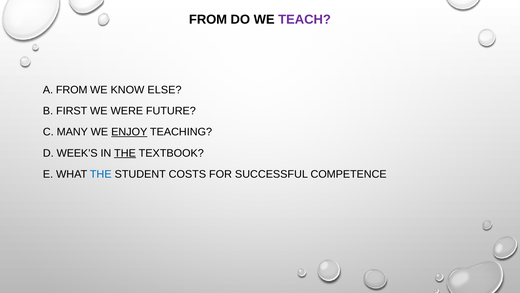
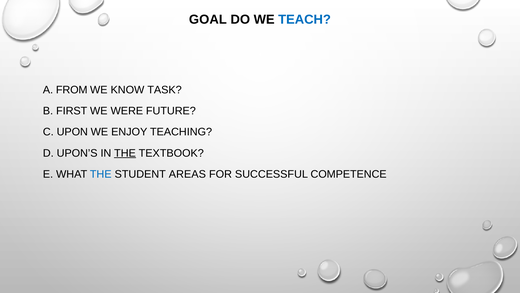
FROM at (208, 19): FROM -> GOAL
TEACH colour: purple -> blue
ELSE: ELSE -> TASK
MANY: MANY -> UPON
ENJOY underline: present -> none
WEEK’S: WEEK’S -> UPON’S
COSTS: COSTS -> AREAS
